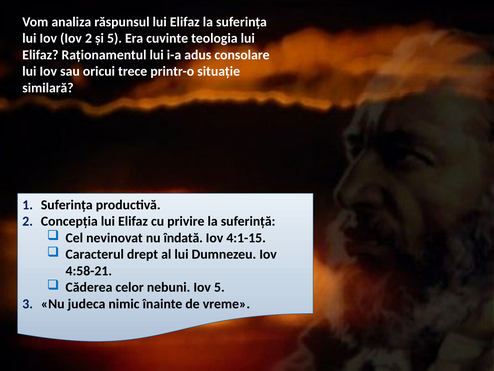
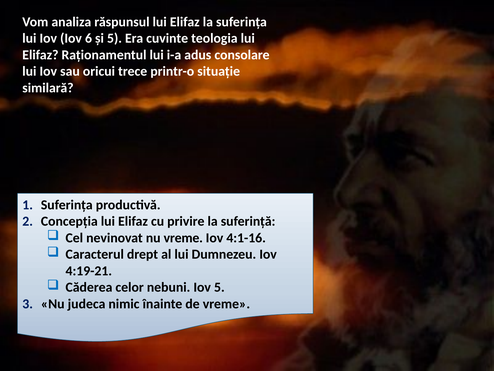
Iov 2: 2 -> 6
nu îndată: îndată -> vreme
4:1-15: 4:1-15 -> 4:1-16
4:58-21: 4:58-21 -> 4:19-21
